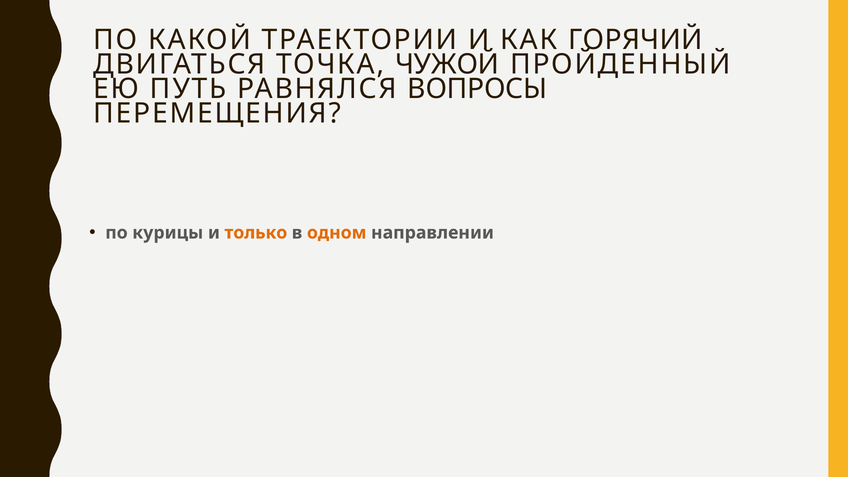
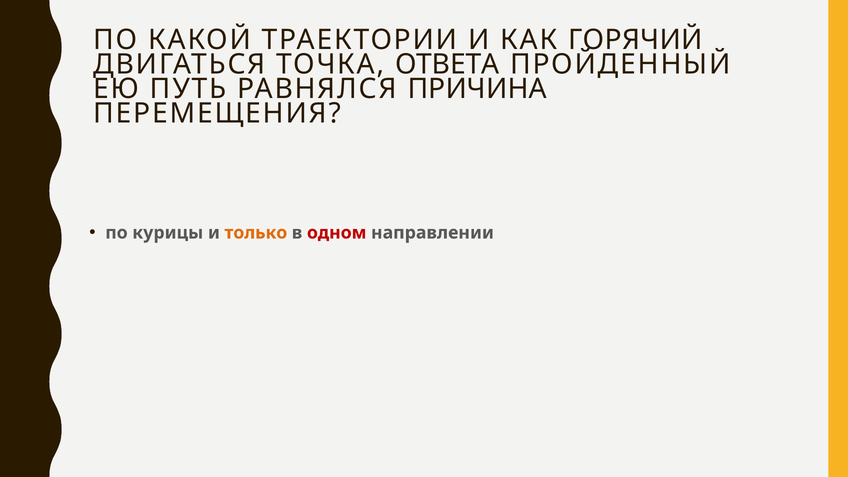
ЧУЖОЙ: ЧУЖОЙ -> ОТВЕТА
ВОПРОСЫ: ВОПРОСЫ -> ПРИЧИНА
одном colour: orange -> red
